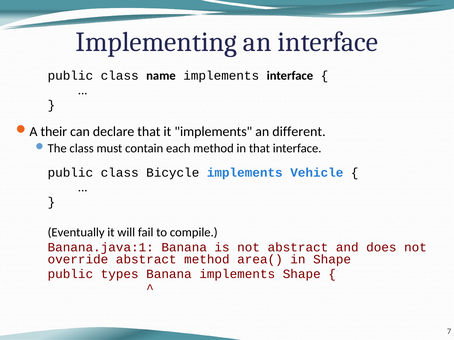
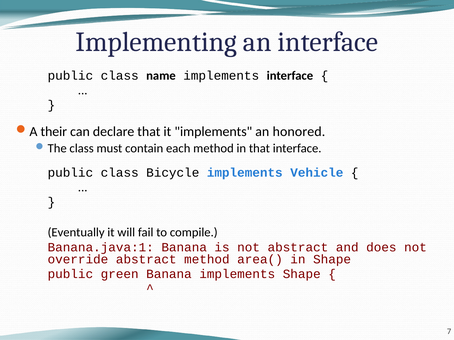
different: different -> honored
types: types -> green
